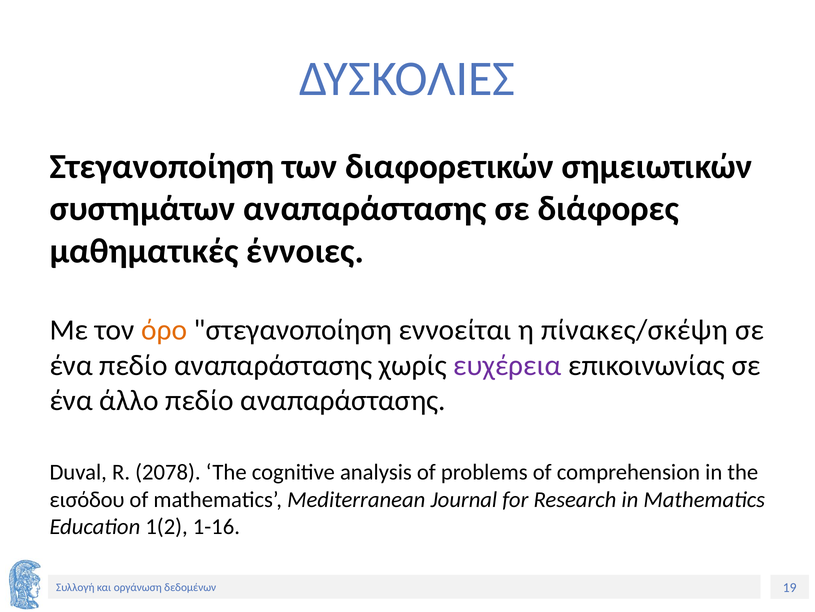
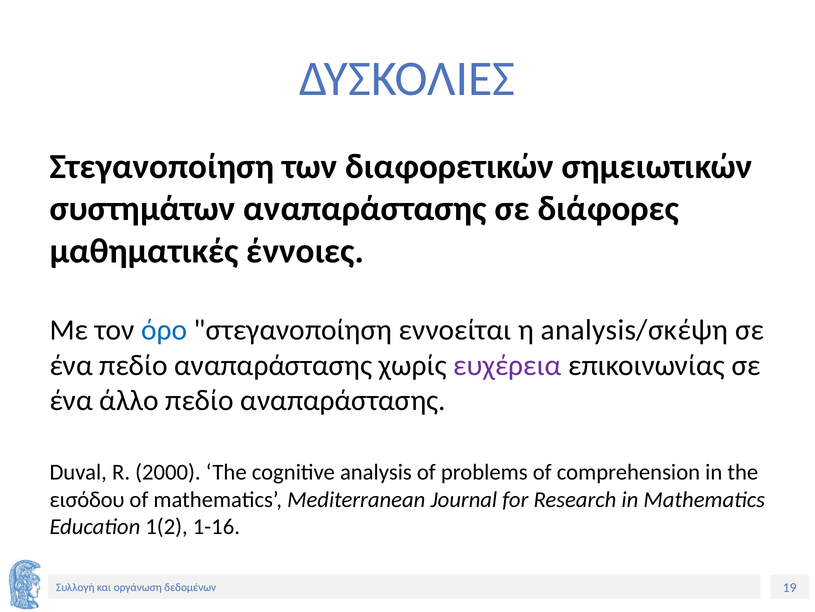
όρο colour: orange -> blue
πίνακες/σκέψη: πίνακες/σκέψη -> analysis/σκέψη
2078: 2078 -> 2000
